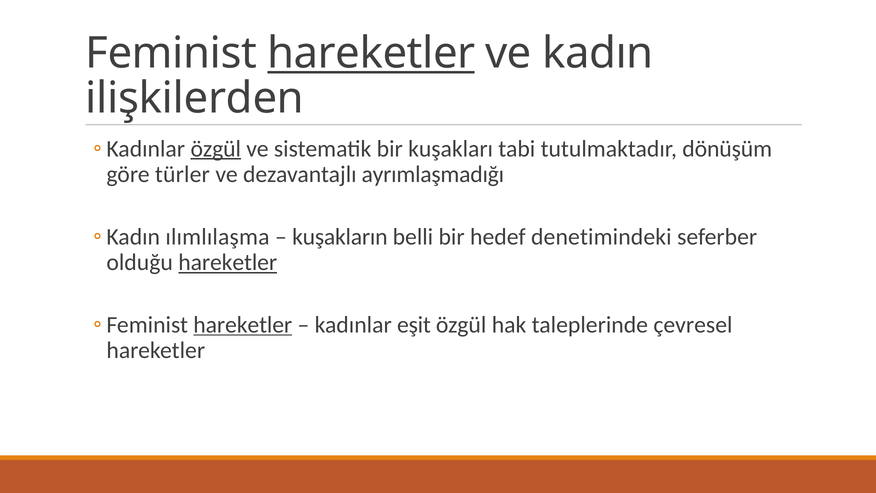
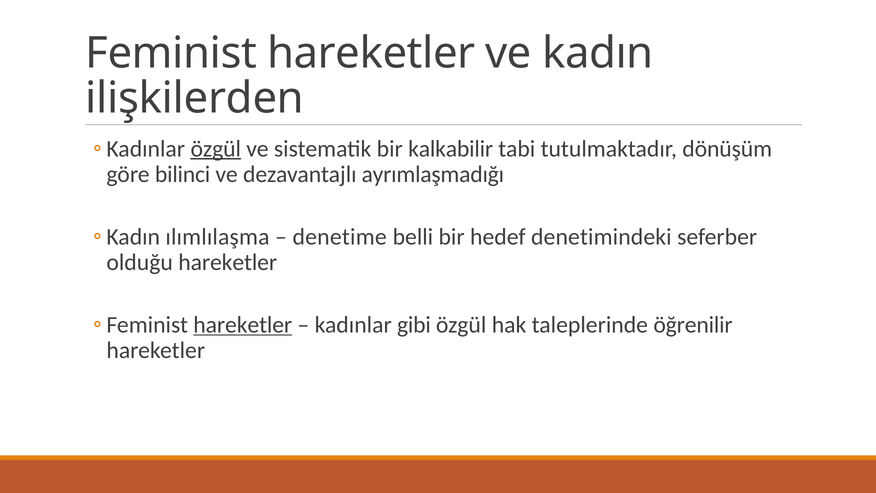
hareketler at (371, 53) underline: present -> none
kuşakları: kuşakları -> kalkabilir
türler: türler -> bilinci
kuşakların: kuşakların -> denetime
hareketler at (228, 262) underline: present -> none
eşit: eşit -> gibi
çevresel: çevresel -> öğrenilir
